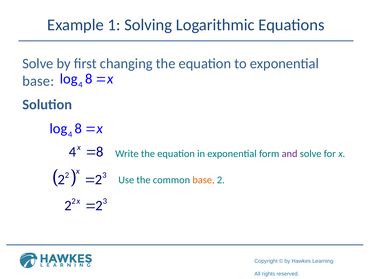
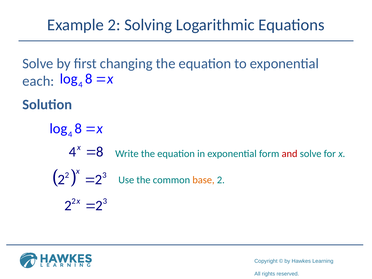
Example 1: 1 -> 2
base at (38, 81): base -> each
and colour: purple -> red
